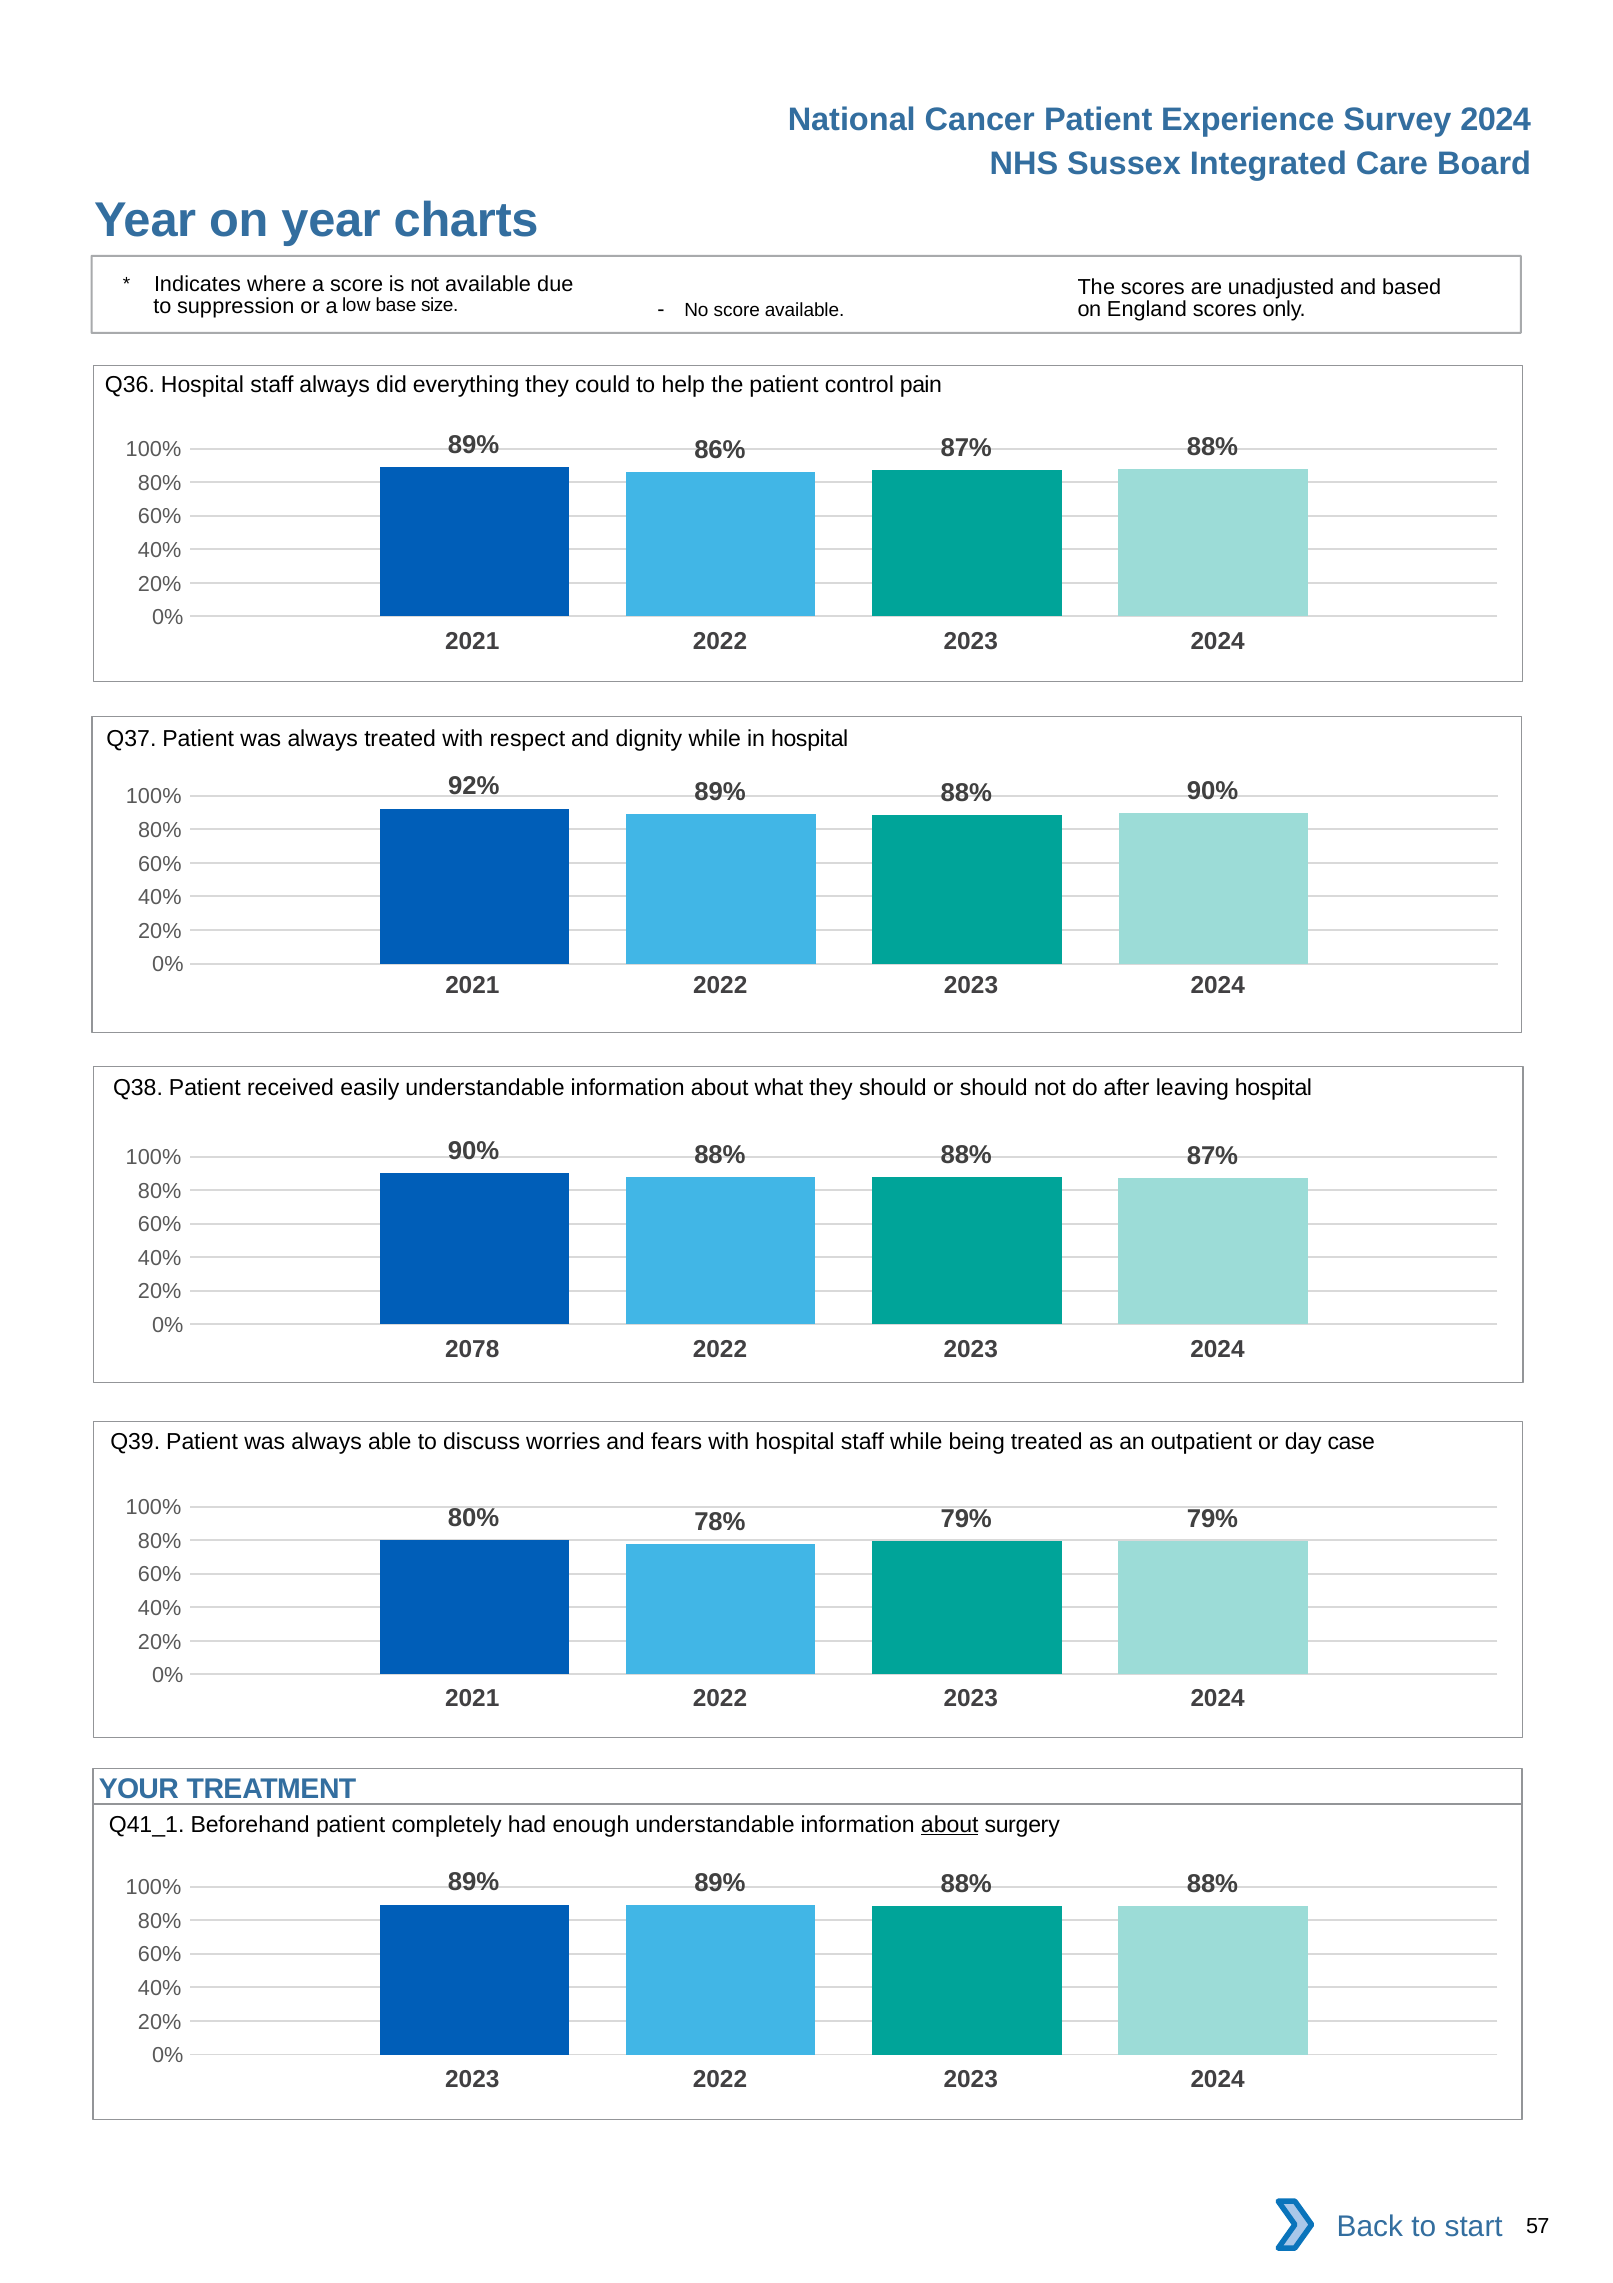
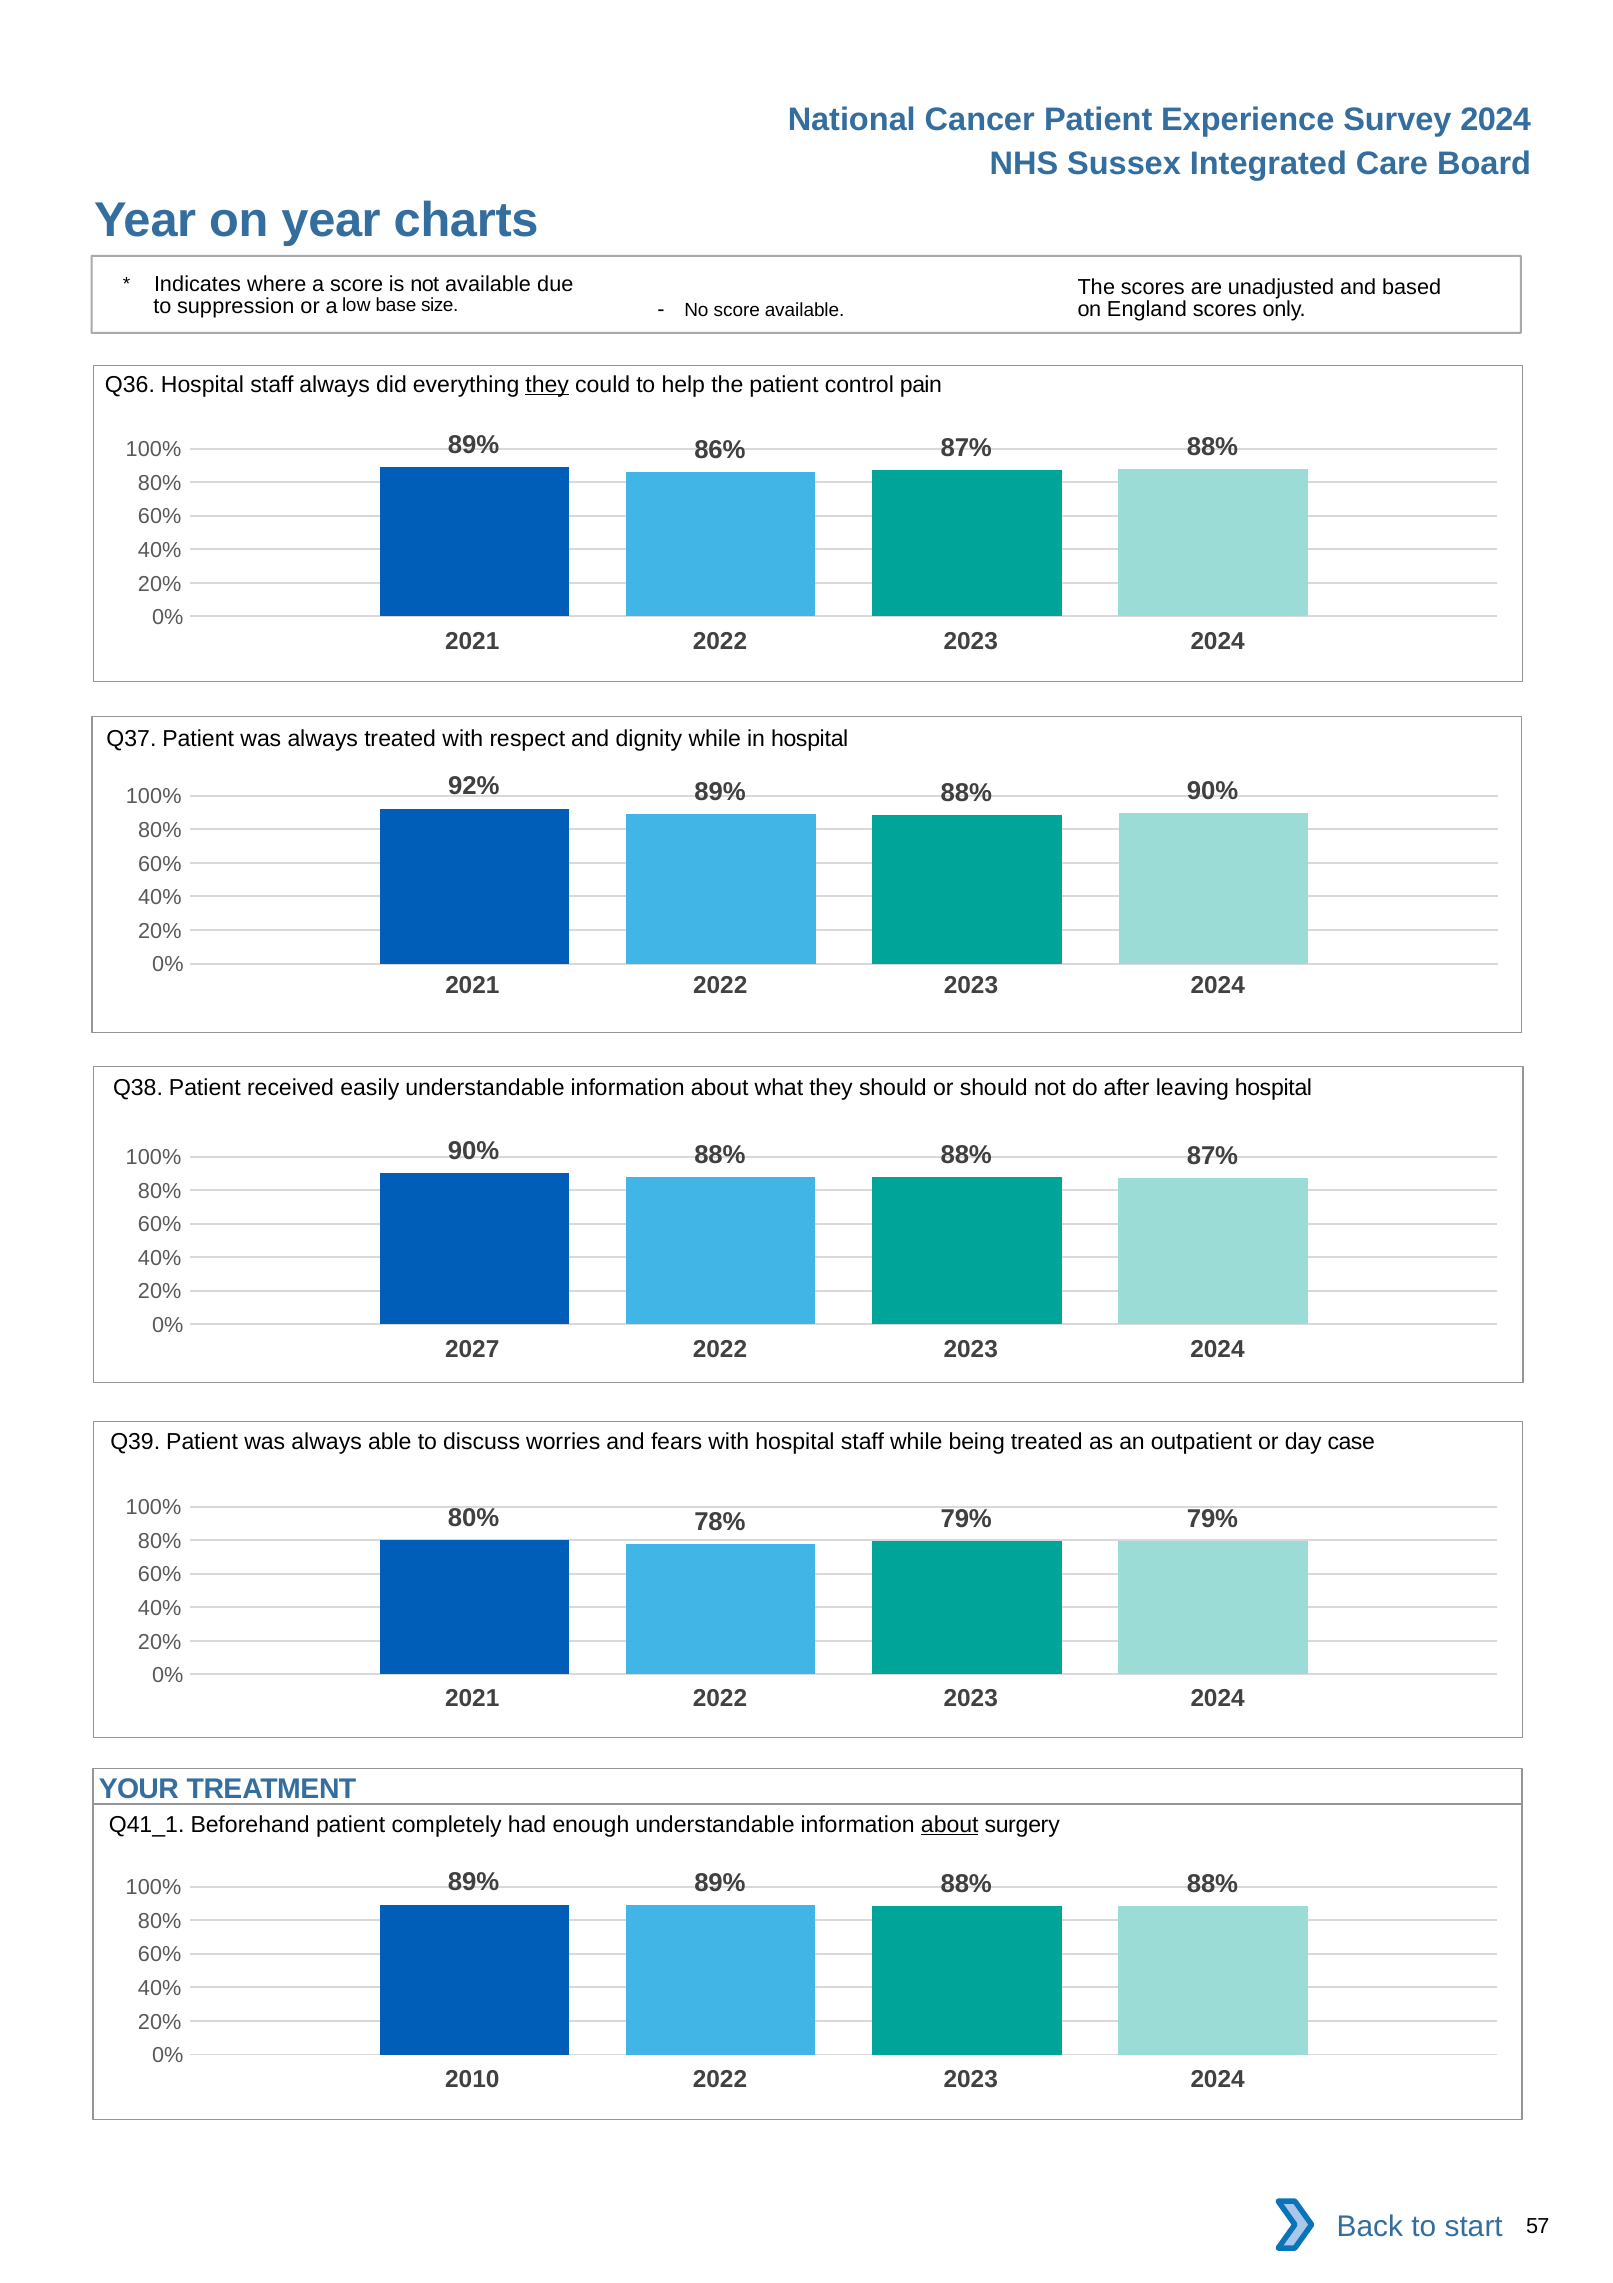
they at (547, 385) underline: none -> present
2078: 2078 -> 2027
2023 at (472, 2079): 2023 -> 2010
